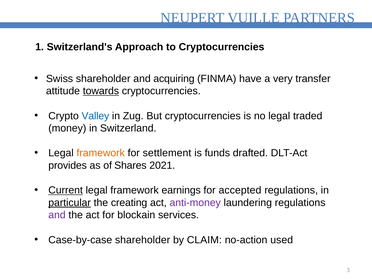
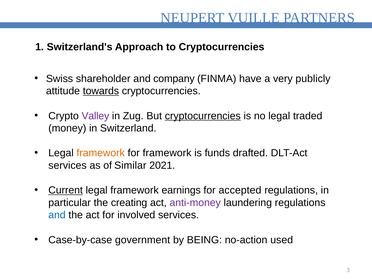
acquiring: acquiring -> company
transfer: transfer -> publicly
Valley colour: blue -> purple
cryptocurrencies at (203, 116) underline: none -> present
for settlement: settlement -> framework
provides at (68, 165): provides -> services
Shares: Shares -> Similar
particular underline: present -> none
and at (57, 215) colour: purple -> blue
blockain: blockain -> involved
Case-by-case shareholder: shareholder -> government
CLAIM: CLAIM -> BEING
